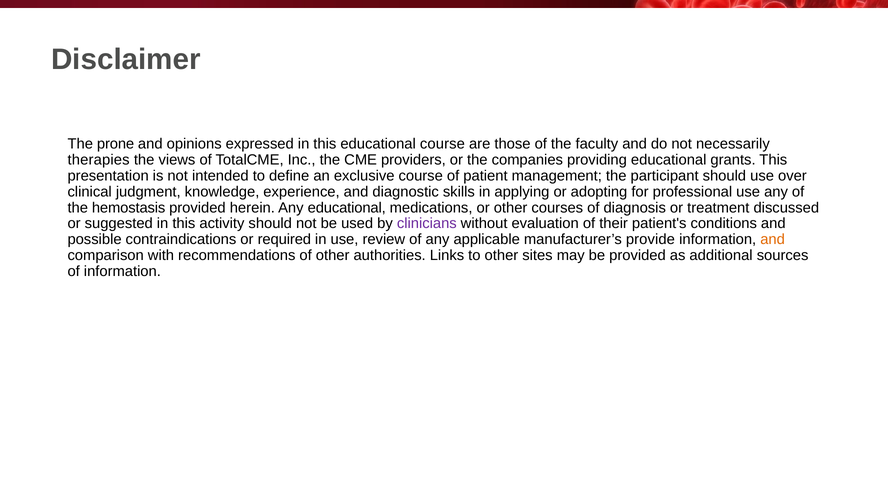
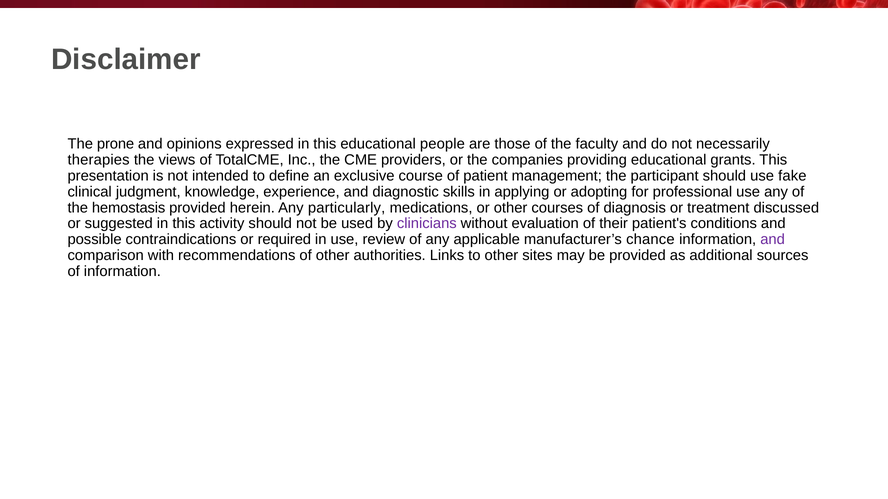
educational course: course -> people
over: over -> fake
Any educational: educational -> particularly
provide: provide -> chance
and at (773, 240) colour: orange -> purple
